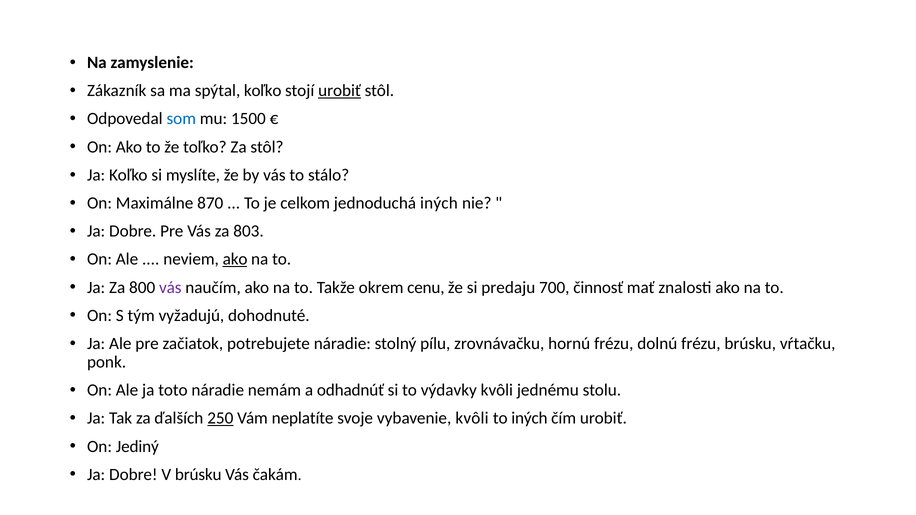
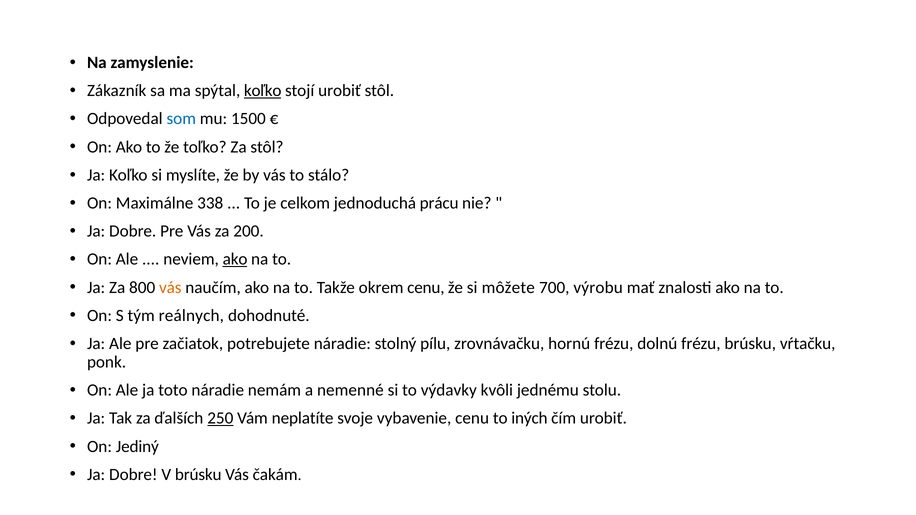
koľko at (263, 91) underline: none -> present
urobiť at (340, 91) underline: present -> none
870: 870 -> 338
jednoduchá iných: iných -> prácu
803: 803 -> 200
vás at (170, 287) colour: purple -> orange
predaju: predaju -> môžete
činnosť: činnosť -> výrobu
vyžadujú: vyžadujú -> reálnych
odhadnúť: odhadnúť -> nemenné
vybavenie kvôli: kvôli -> cenu
